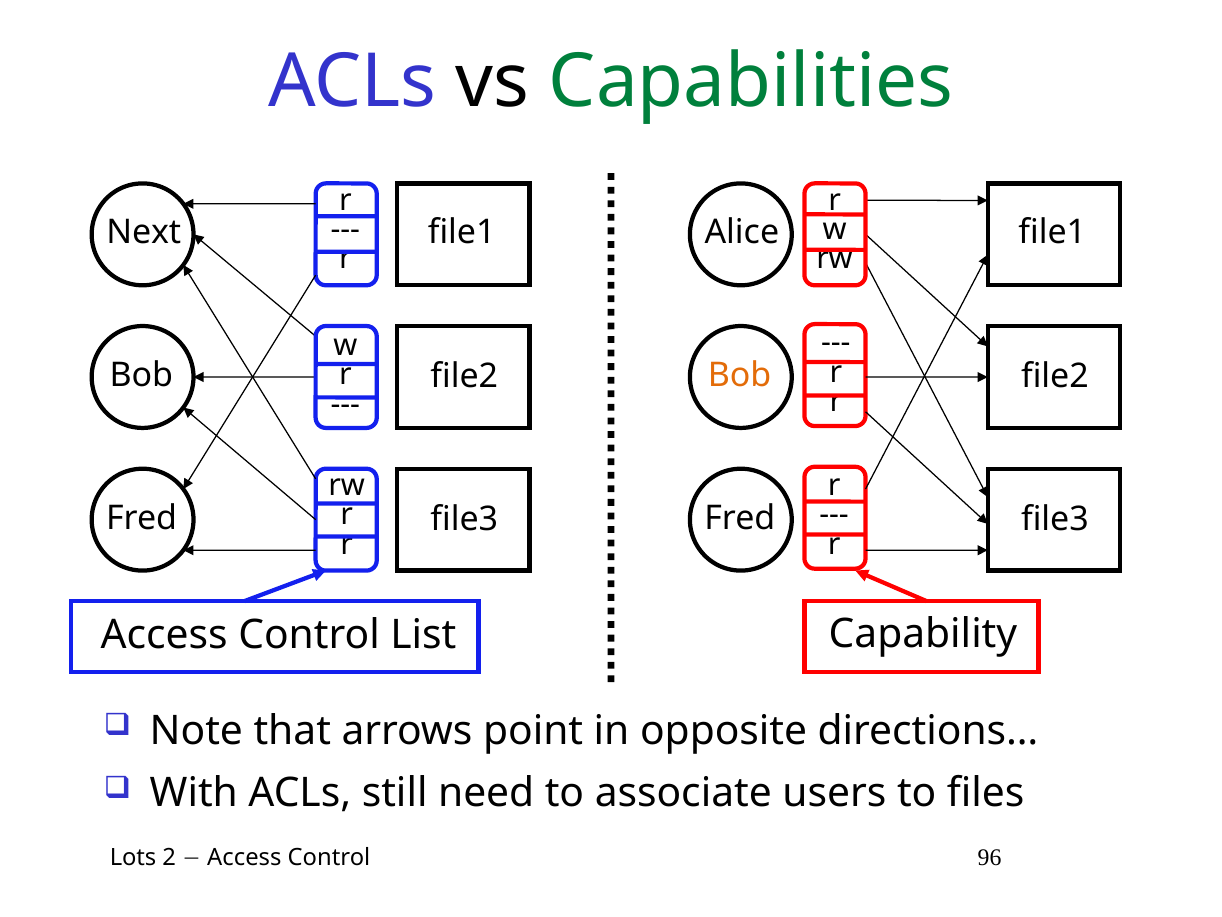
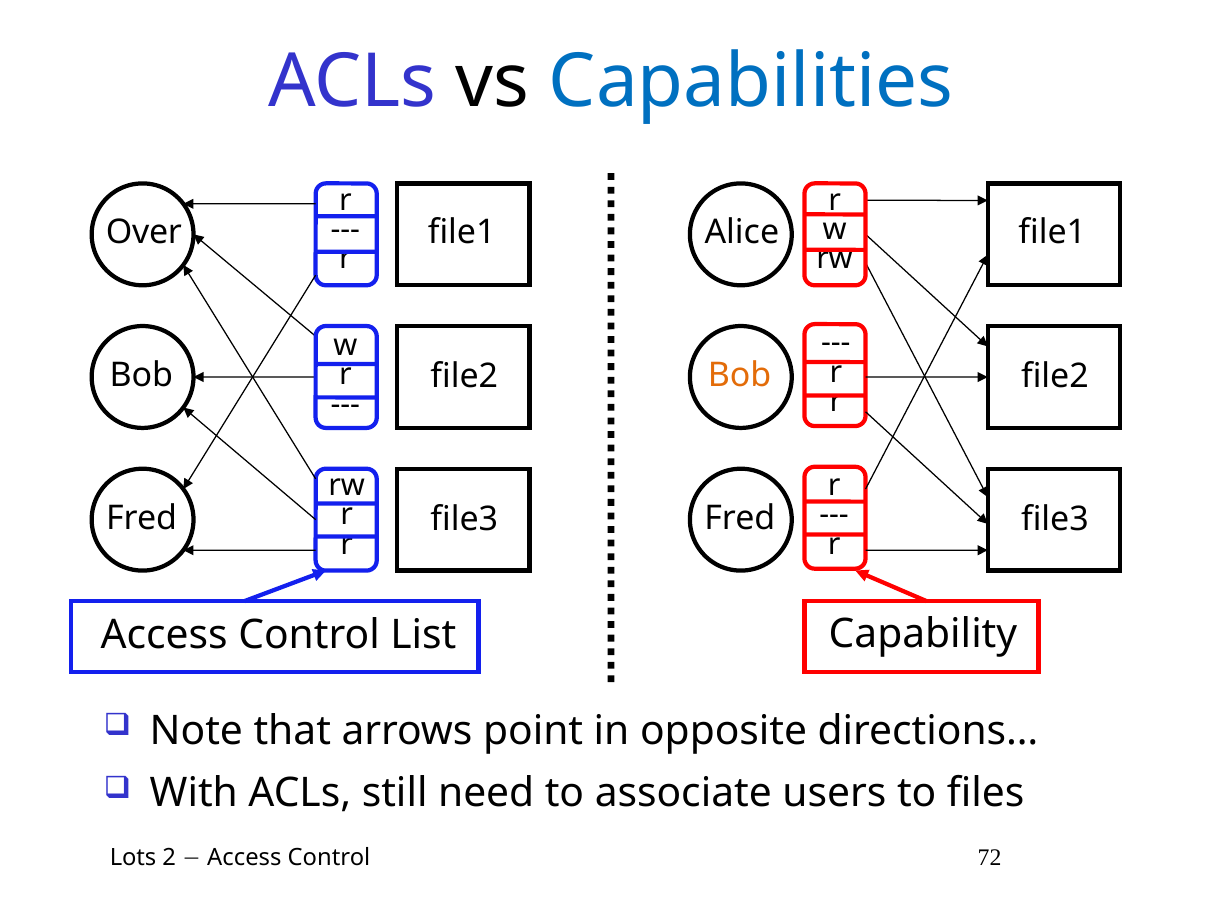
Capabilities colour: green -> blue
Next: Next -> Over
96: 96 -> 72
